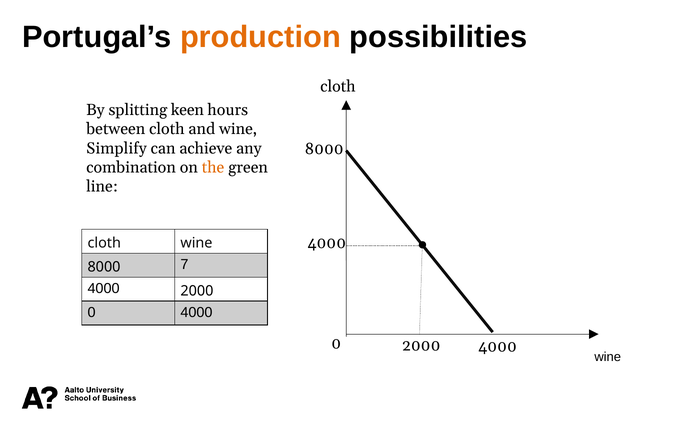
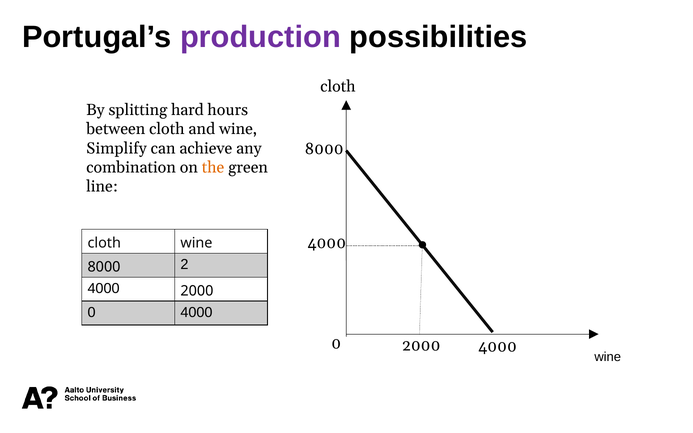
production colour: orange -> purple
keen: keen -> hard
7: 7 -> 2
